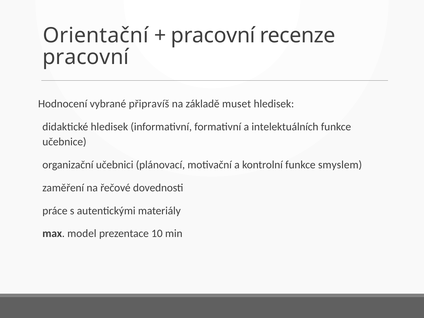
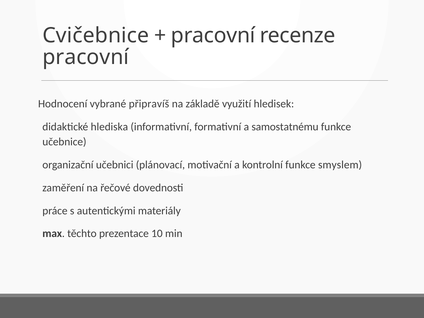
Orientační: Orientační -> Cvičebnice
muset: muset -> využití
didaktické hledisek: hledisek -> hlediska
intelektuálních: intelektuálních -> samostatnému
model: model -> těchto
